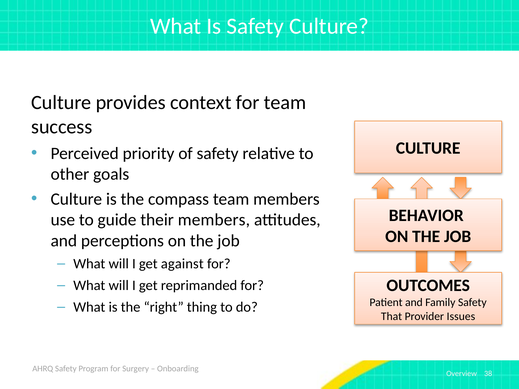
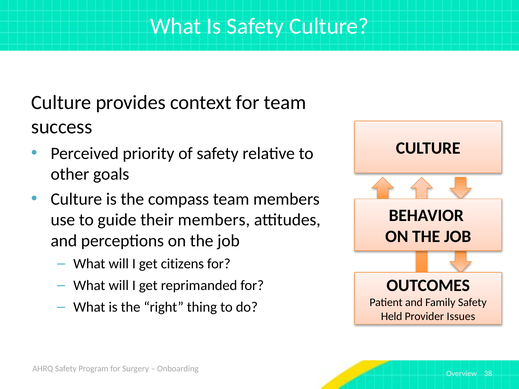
against: against -> citizens
That: That -> Held
